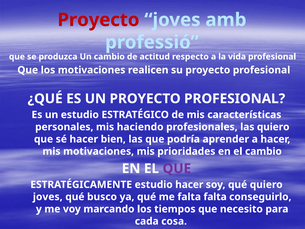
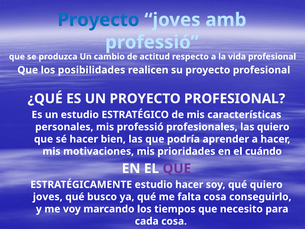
Proyecto at (98, 20) colour: red -> blue
los motivaciones: motivaciones -> posibilidades
mis haciendo: haciendo -> professió
el cambio: cambio -> cuándo
falta falta: falta -> cosa
